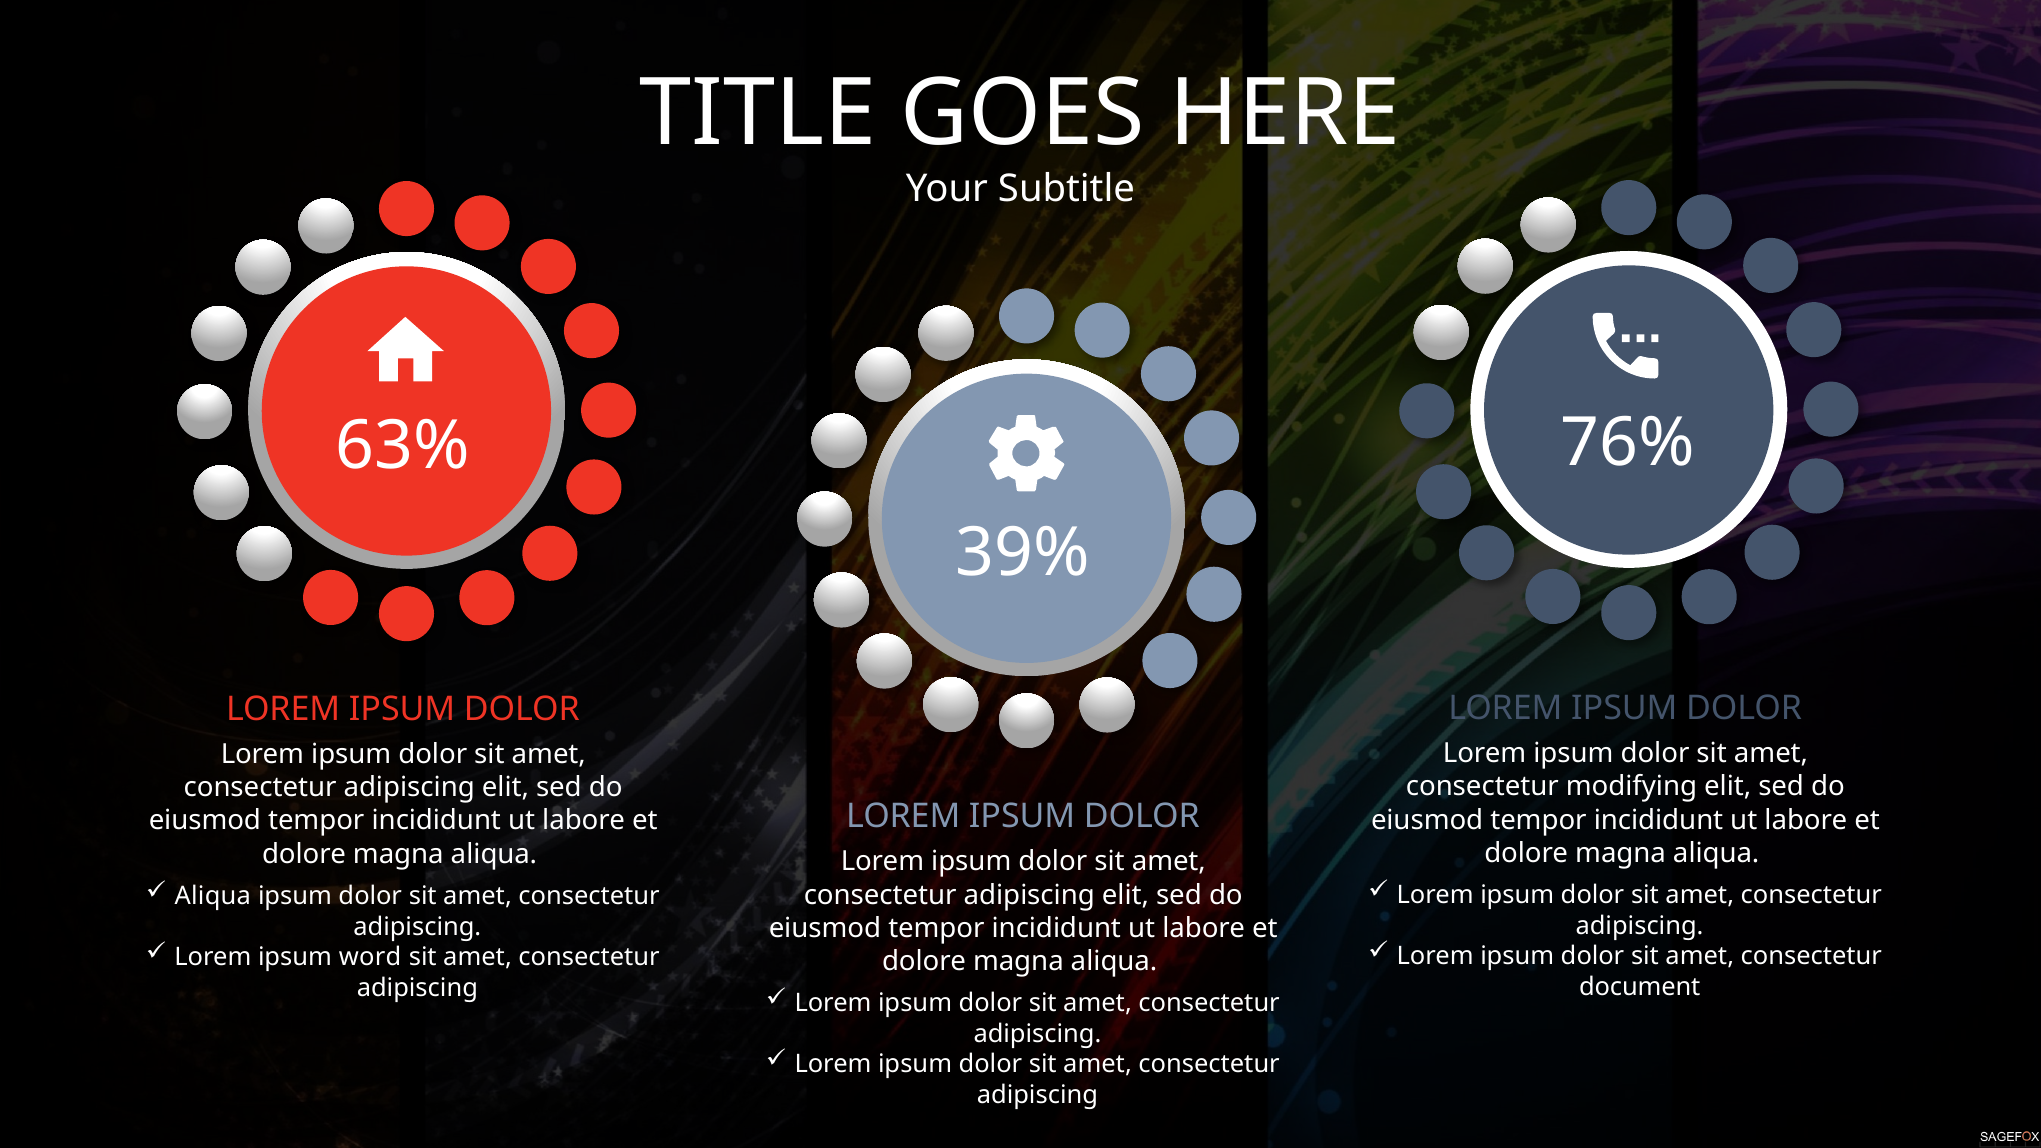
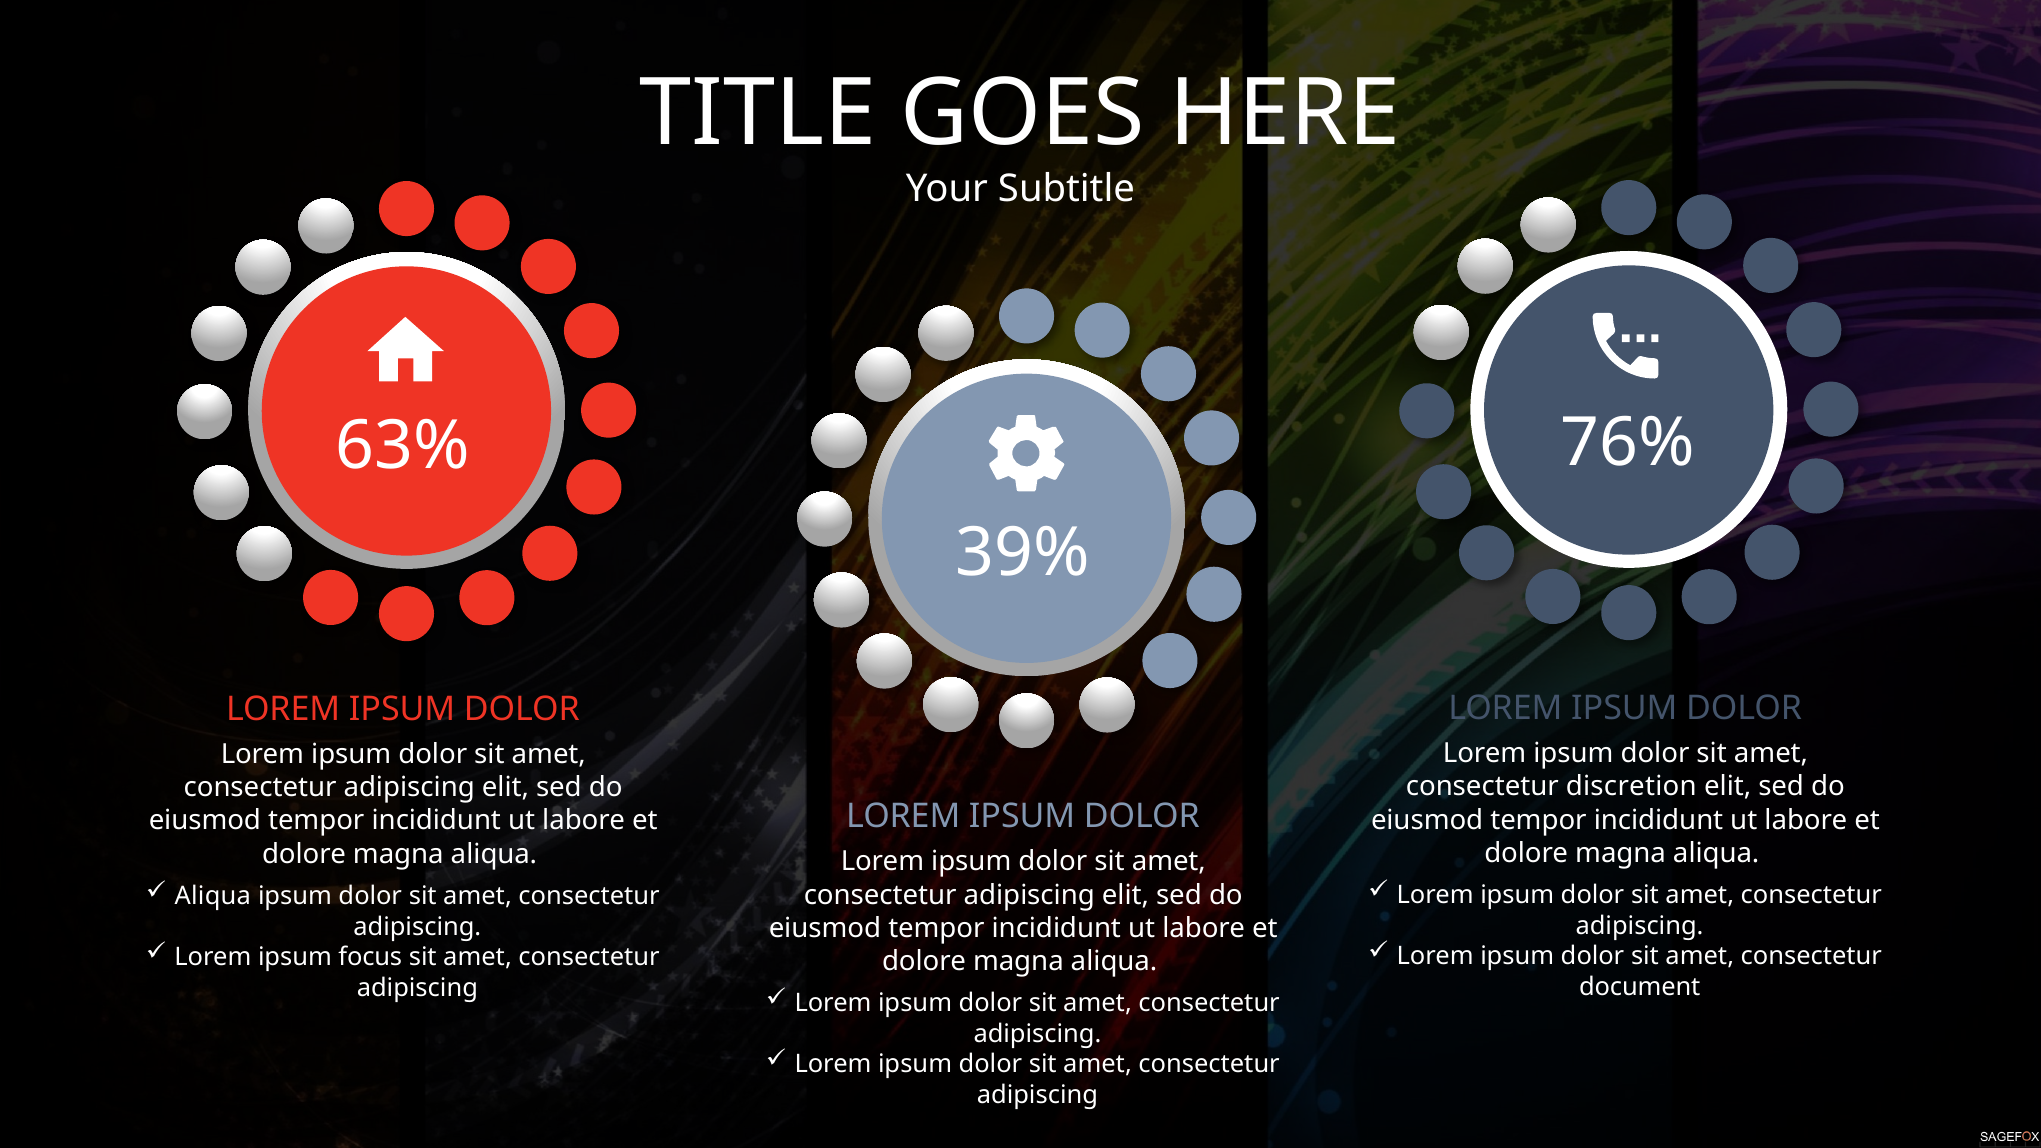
modifying: modifying -> discretion
word: word -> focus
